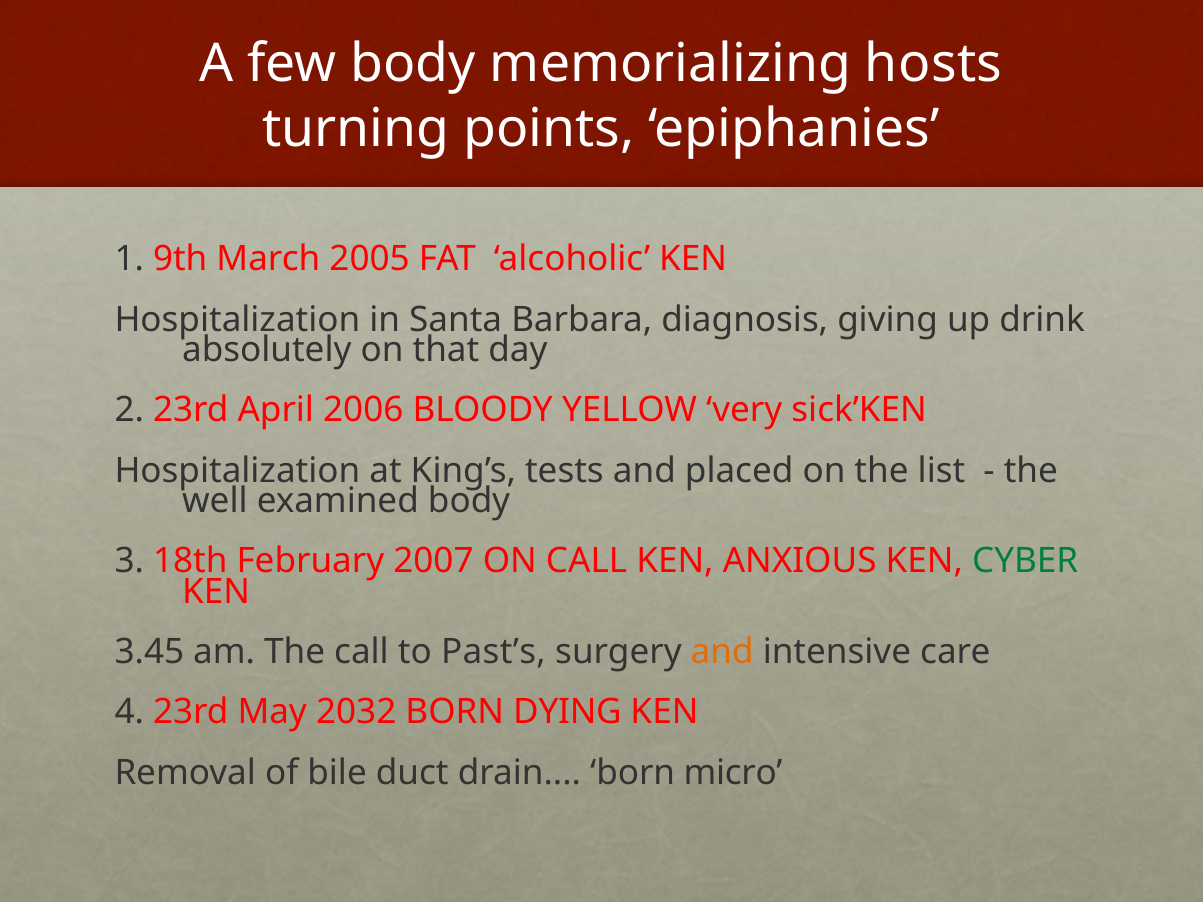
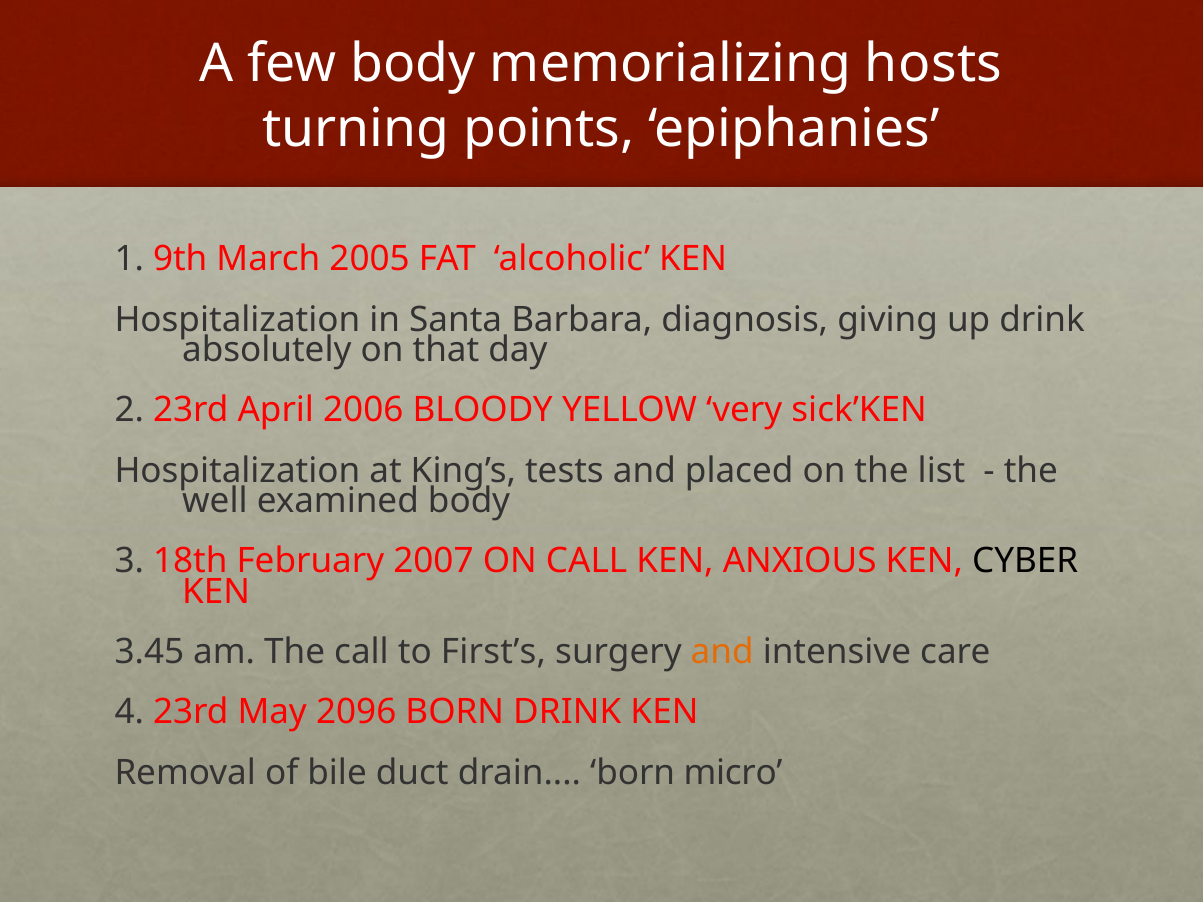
CYBER colour: green -> black
Past’s: Past’s -> First’s
2032: 2032 -> 2096
BORN DYING: DYING -> DRINK
